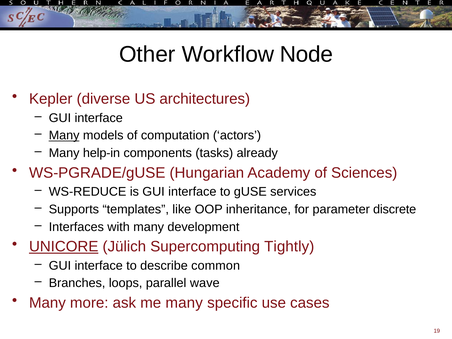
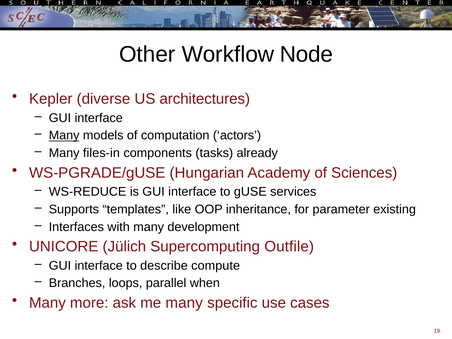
help-in: help-in -> files-in
discrete: discrete -> existing
UNICORE underline: present -> none
Tightly: Tightly -> Outfile
common: common -> compute
wave: wave -> when
